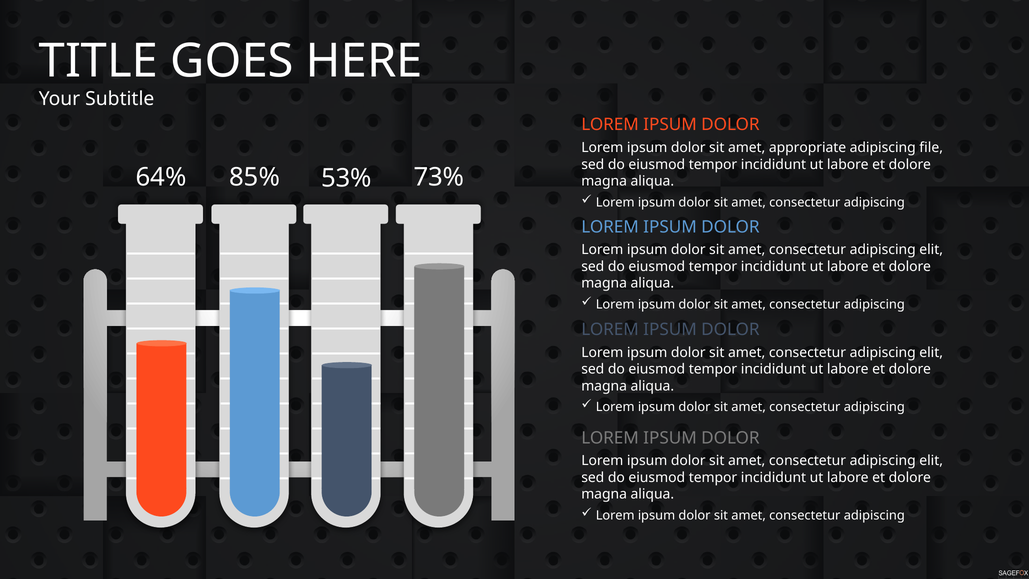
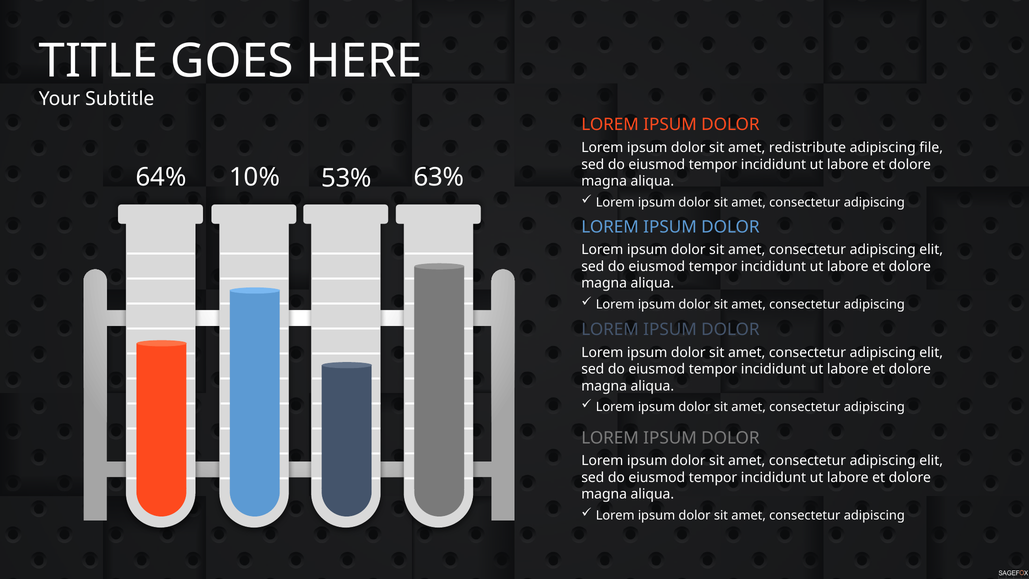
appropriate: appropriate -> redistribute
85%: 85% -> 10%
73%: 73% -> 63%
